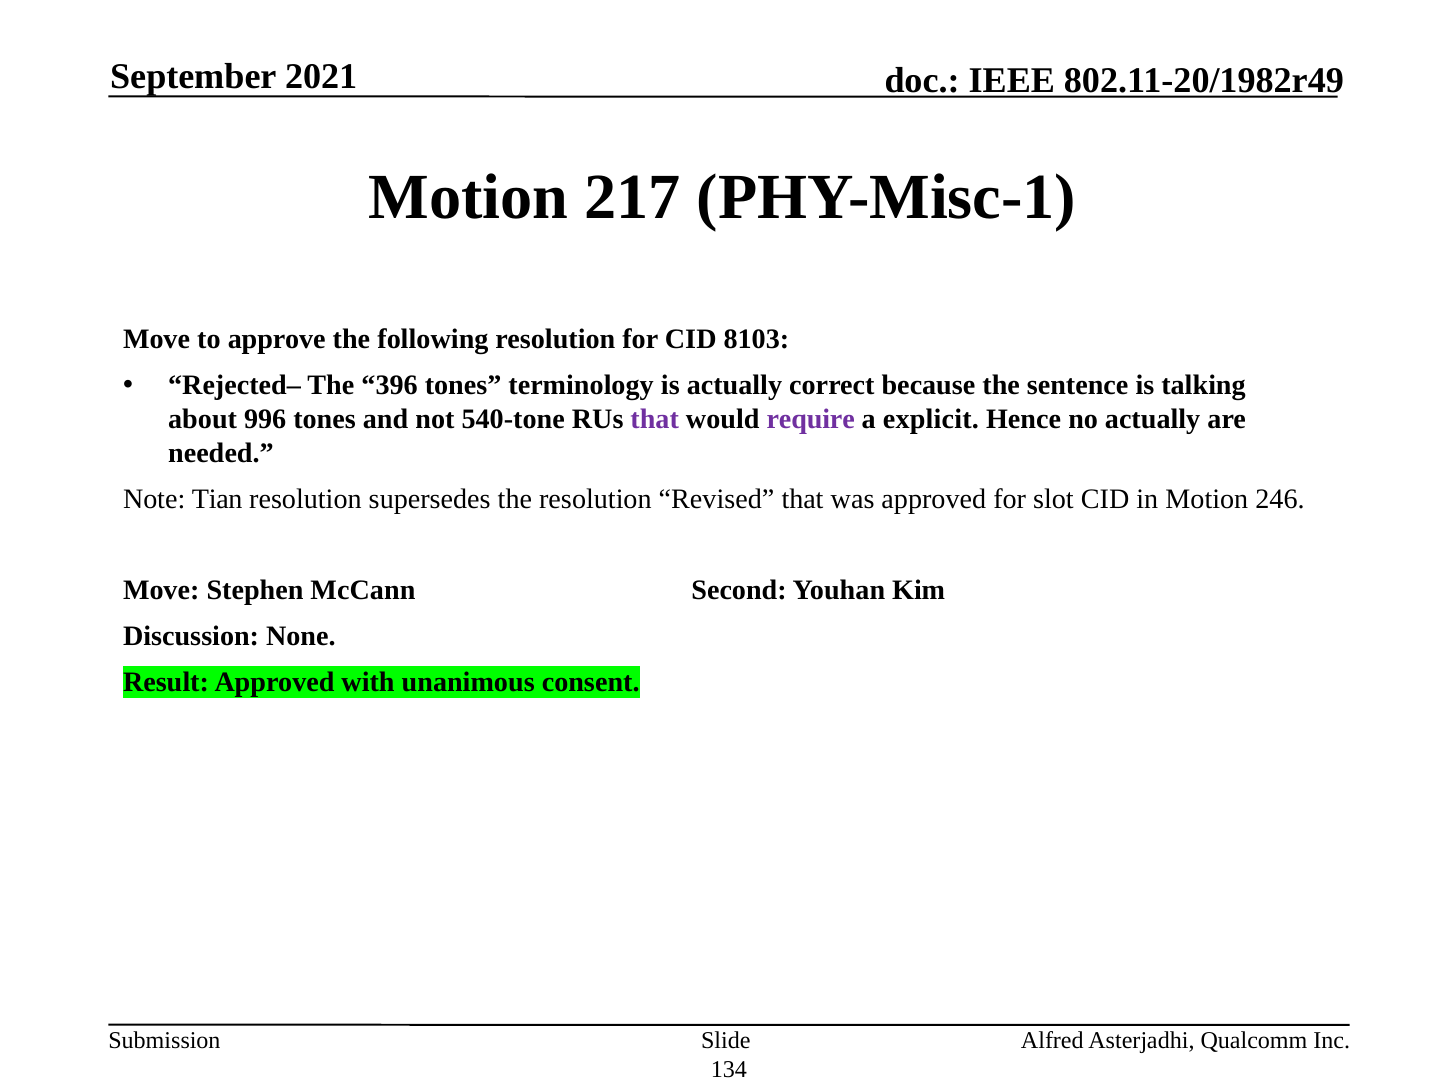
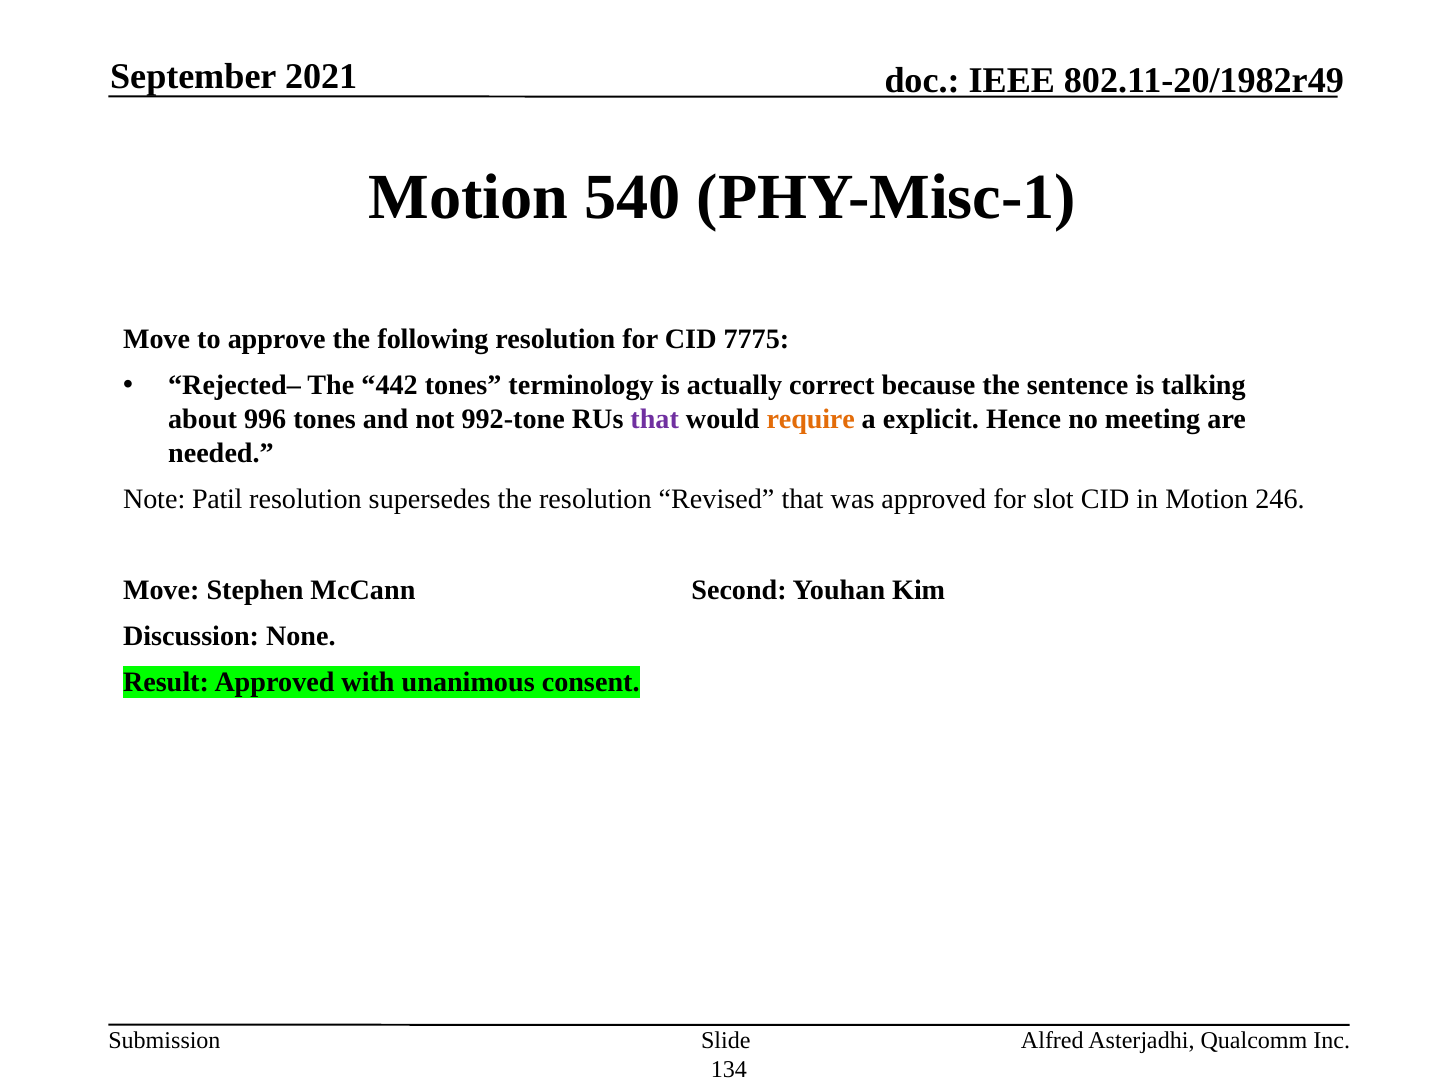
217: 217 -> 540
8103: 8103 -> 7775
396: 396 -> 442
540-tone: 540-tone -> 992-tone
require colour: purple -> orange
no actually: actually -> meeting
Tian: Tian -> Patil
